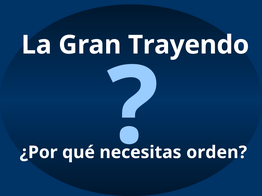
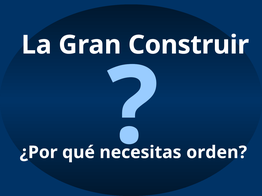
Trayendo: Trayendo -> Construir
